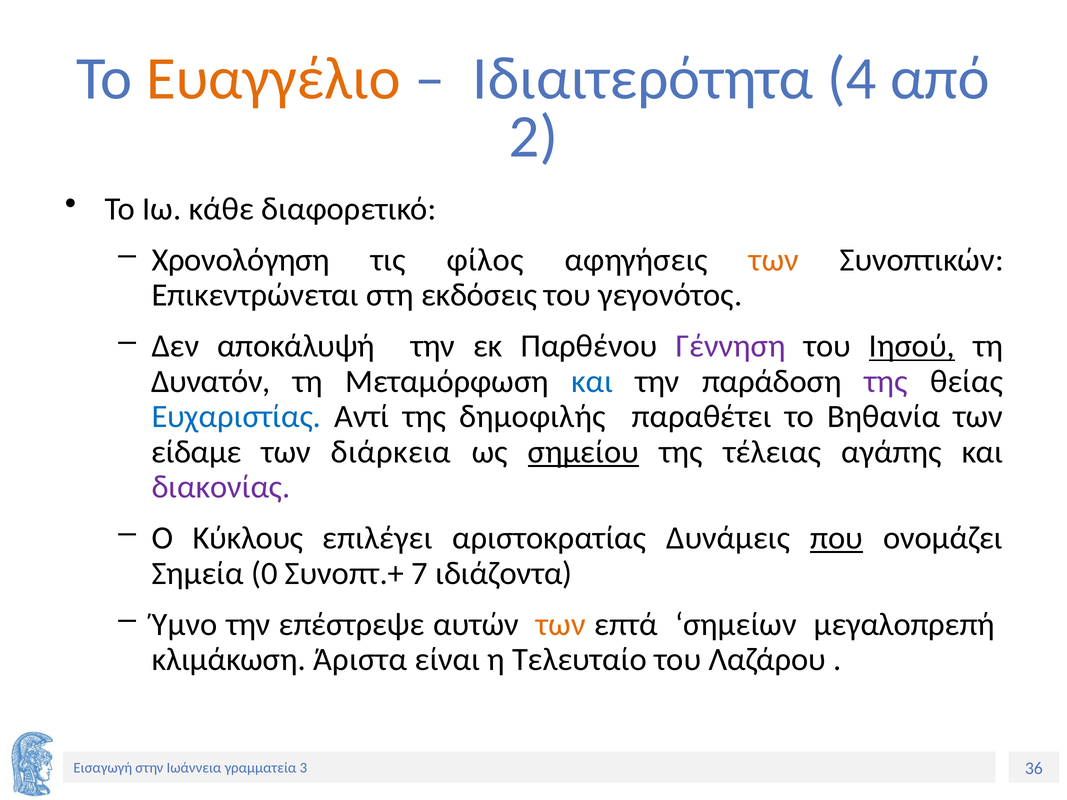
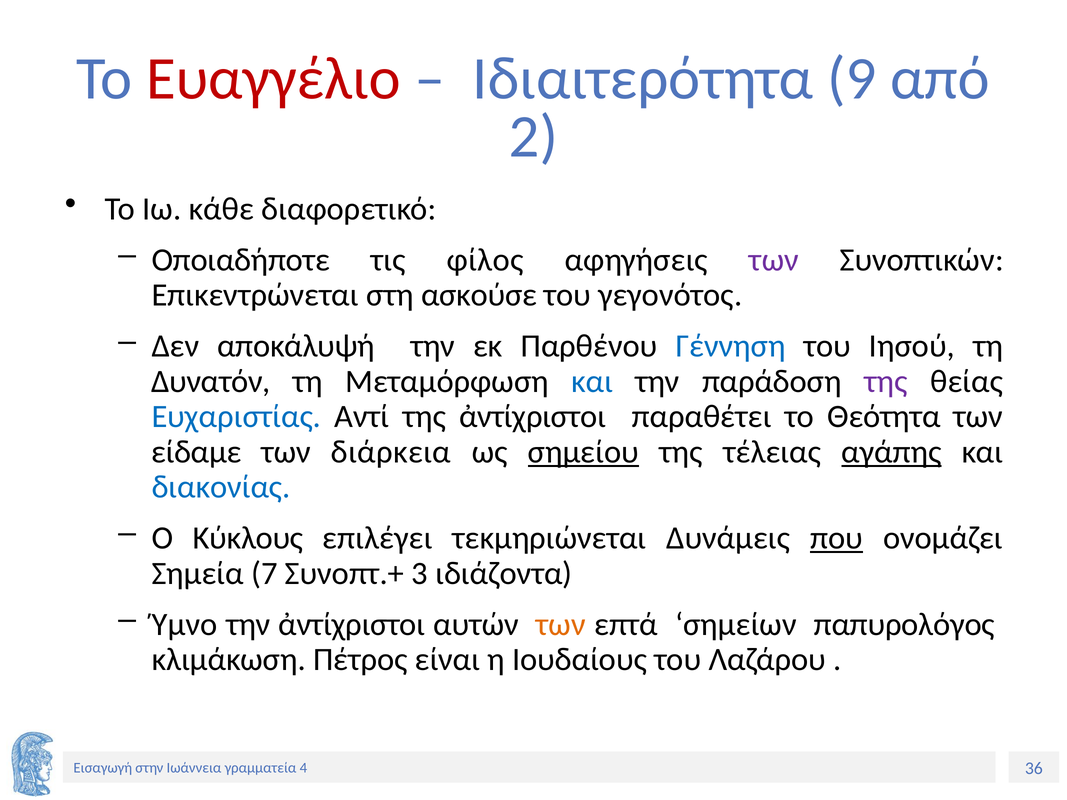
Ευαγγέλιο colour: orange -> red
4: 4 -> 9
Χρονολόγηση: Χρονολόγηση -> Οποιαδήποτε
των at (774, 260) colour: orange -> purple
εκδόσεις: εκδόσεις -> ασκούσε
Γέννηση colour: purple -> blue
Ιησού underline: present -> none
της δημοφιλής: δημοφιλής -> ἀντίχριστοι
Bηθανία: Bηθανία -> Θεότητα
αγάπης underline: none -> present
διακονίας colour: purple -> blue
αριστοκρατίας: αριστοκρατίας -> τεκμηριώνεται
0: 0 -> 7
7: 7 -> 3
την επέστρεψε: επέστρεψε -> ἀντίχριστοι
μεγαλοπρεπή: μεγαλοπρεπή -> παπυρολόγος
Άριστα: Άριστα -> Πέτρος
Τελευταίο: Τελευταίο -> Ιουδαίους
3: 3 -> 4
